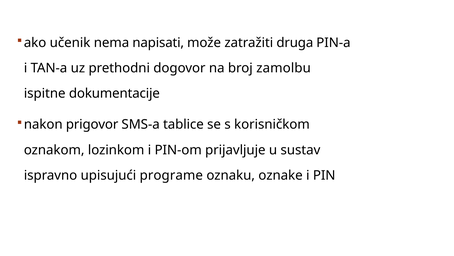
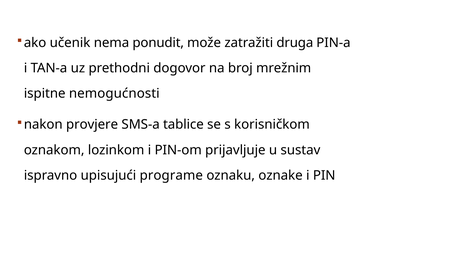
napisati: napisati -> ponudit
zamolbu: zamolbu -> mrežnim
dokumentacije: dokumentacije -> nemogućnosti
prigovor: prigovor -> provjere
